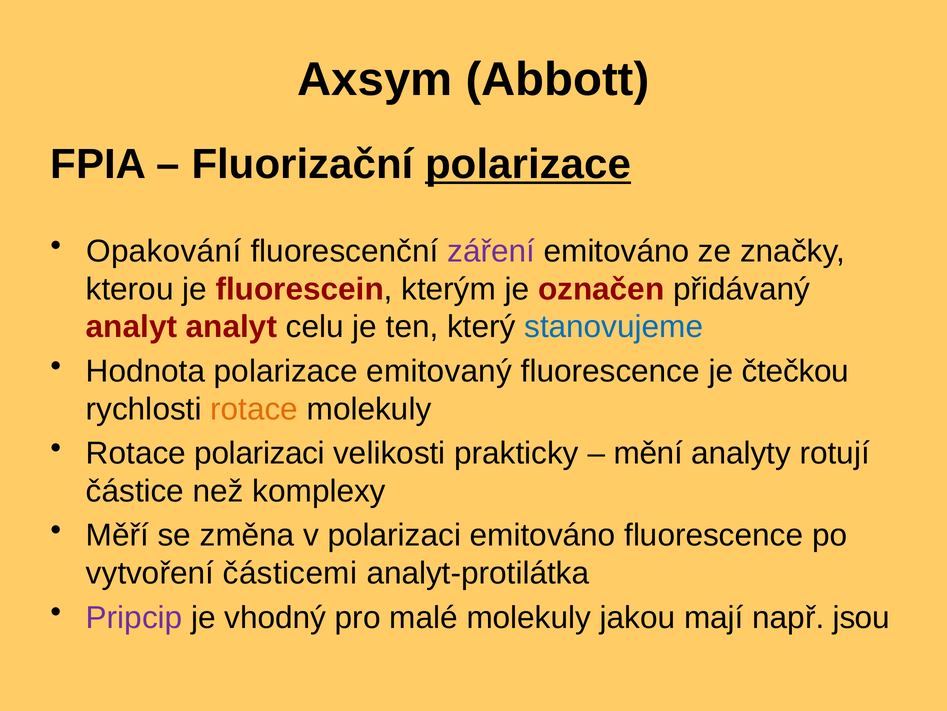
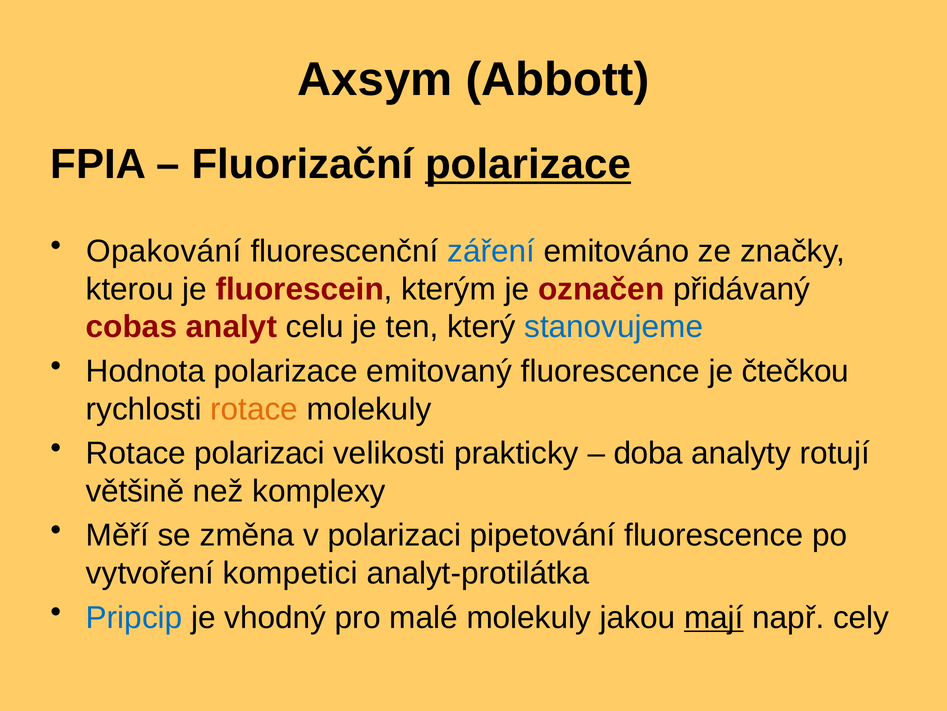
záření colour: purple -> blue
analyt at (131, 327): analyt -> cobas
mění: mění -> doba
částice: částice -> většině
polarizaci emitováno: emitováno -> pipetování
částicemi: částicemi -> kompetici
Pripcip colour: purple -> blue
mají underline: none -> present
jsou: jsou -> cely
